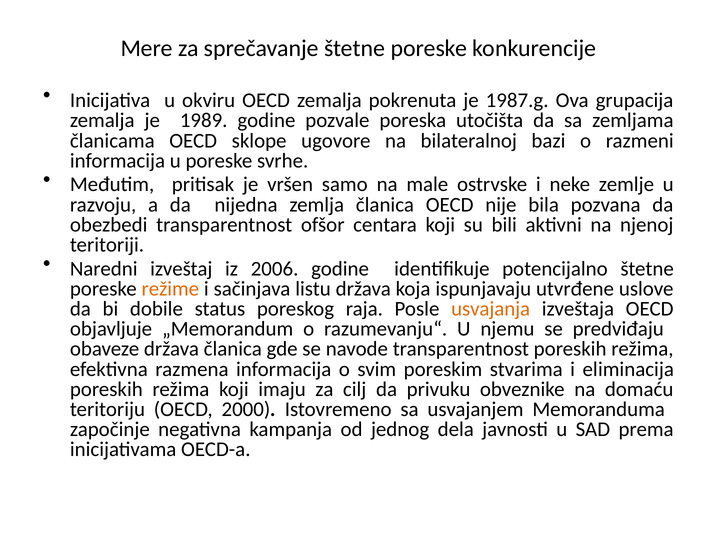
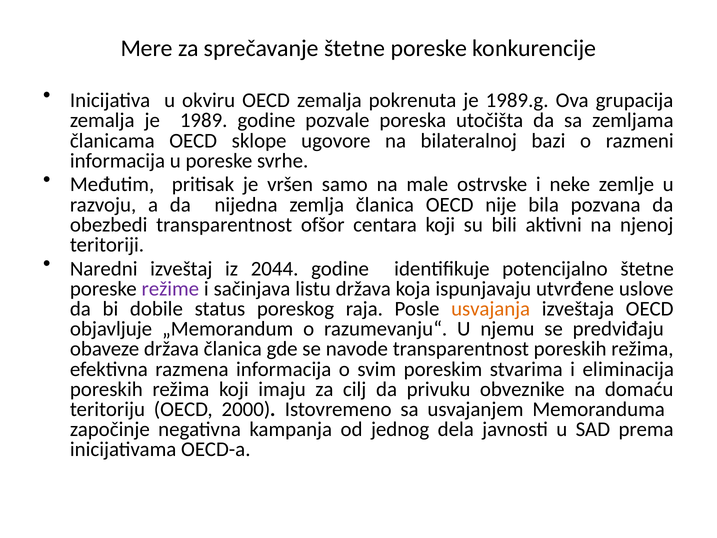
1987.g: 1987.g -> 1989.g
2006: 2006 -> 2044
režime colour: orange -> purple
